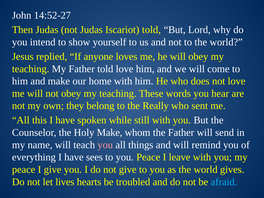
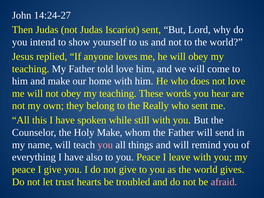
14:52-27: 14:52-27 -> 14:24-27
Iscariot told: told -> sent
sees: sees -> also
lives: lives -> trust
afraid colour: light blue -> pink
